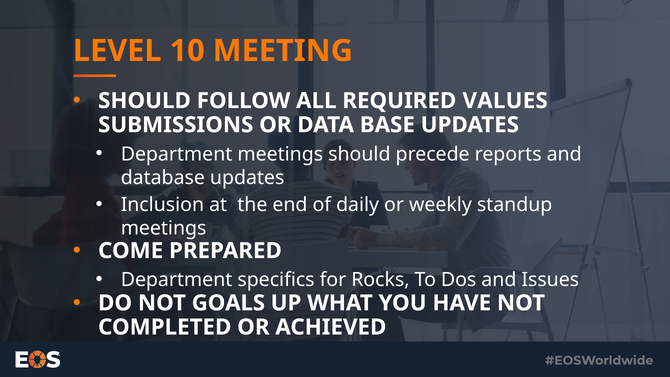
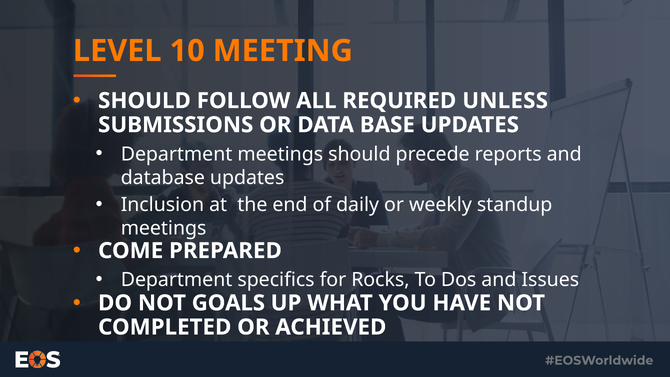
VALUES: VALUES -> UNLESS
